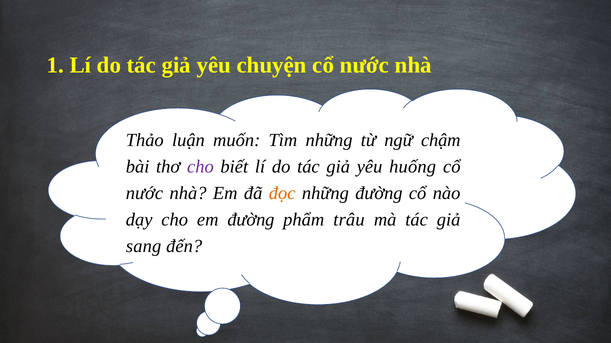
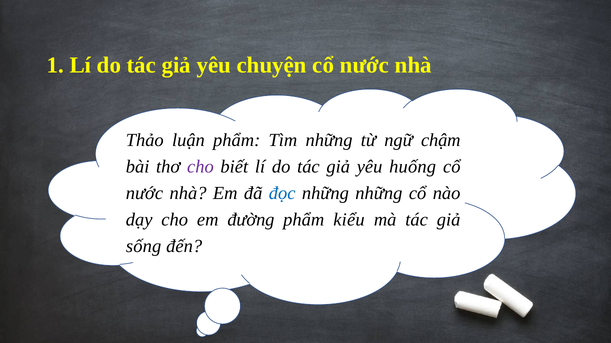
luận muốn: muốn -> phẩm
đọc colour: orange -> blue
những đường: đường -> những
trâu: trâu -> kiểu
sang: sang -> sống
